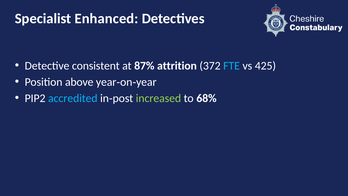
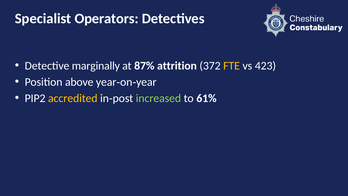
Enhanced: Enhanced -> Operators
consistent: consistent -> marginally
FTE colour: light blue -> yellow
425: 425 -> 423
accredited colour: light blue -> yellow
68%: 68% -> 61%
